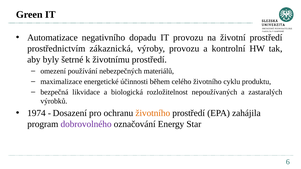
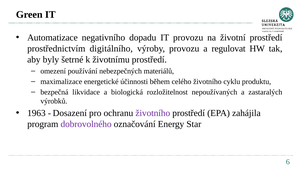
zákaznická: zákaznická -> digitálního
kontrolní: kontrolní -> regulovat
1974: 1974 -> 1963
životního at (153, 113) colour: orange -> purple
